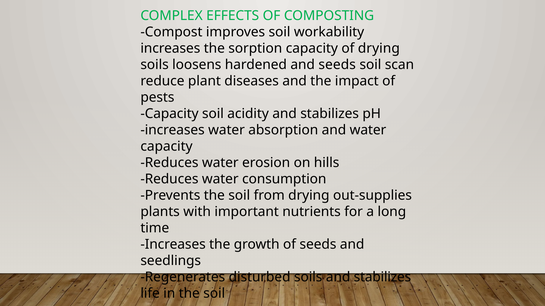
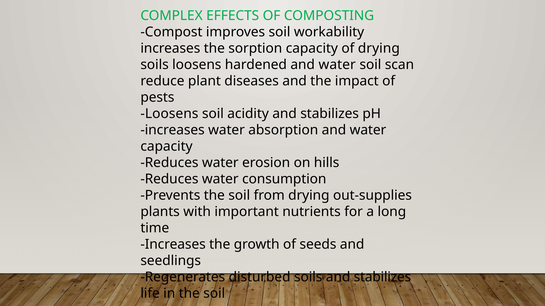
hardened and seeds: seeds -> water
Capacity at (169, 114): Capacity -> Loosens
